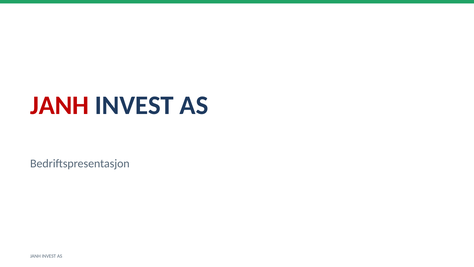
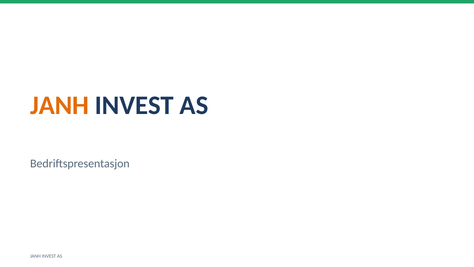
JANH at (60, 105) colour: red -> orange
